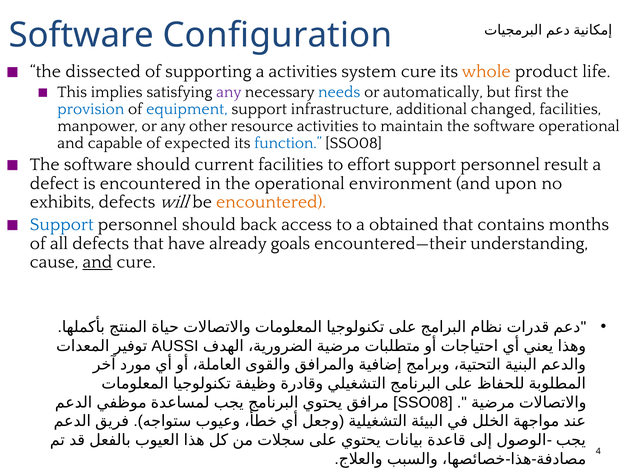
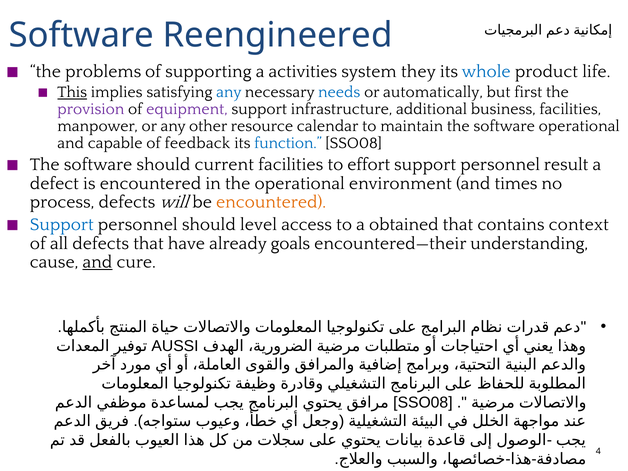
Configuration: Configuration -> Reengineered
dissected: dissected -> problems
system cure: cure -> they
whole colour: orange -> blue
This underline: none -> present
any at (229, 92) colour: purple -> blue
provision colour: blue -> purple
equipment colour: blue -> purple
changed: changed -> business
resource activities: activities -> calendar
expected: expected -> feedback
upon: upon -> times
exhibits: exhibits -> process
back: back -> level
months: months -> context
